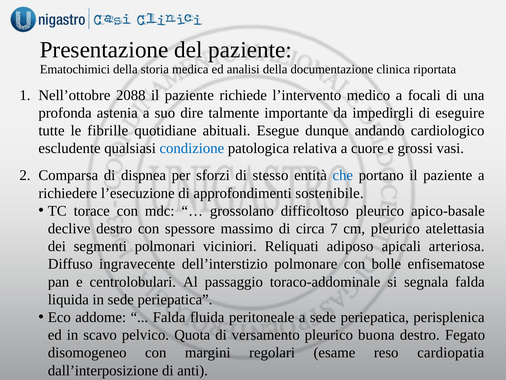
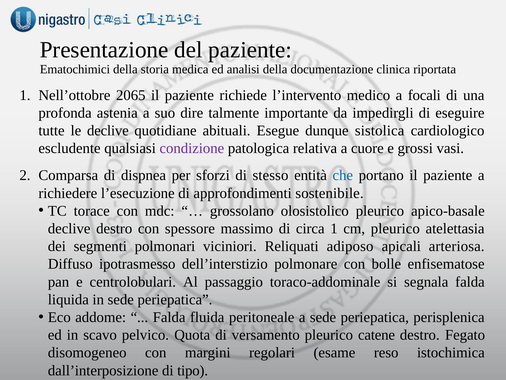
2088: 2088 -> 2065
le fibrille: fibrille -> declive
andando: andando -> sistolica
condizione colour: blue -> purple
difficoltoso: difficoltoso -> olosistolico
circa 7: 7 -> 1
ingravecente: ingravecente -> ipotrasmesso
buona: buona -> catene
cardiopatia: cardiopatia -> istochimica
anti: anti -> tipo
